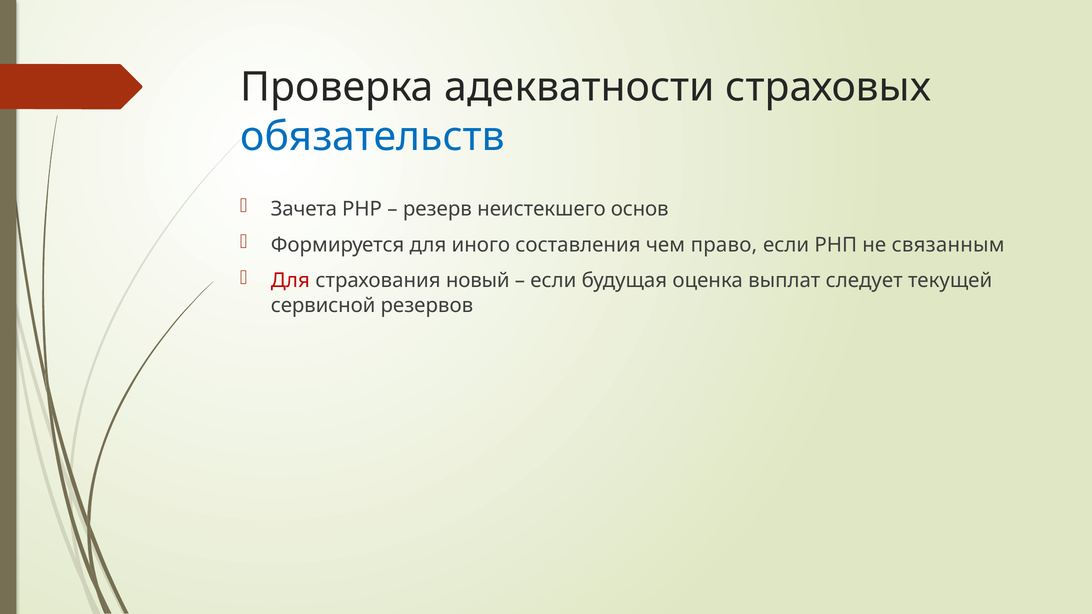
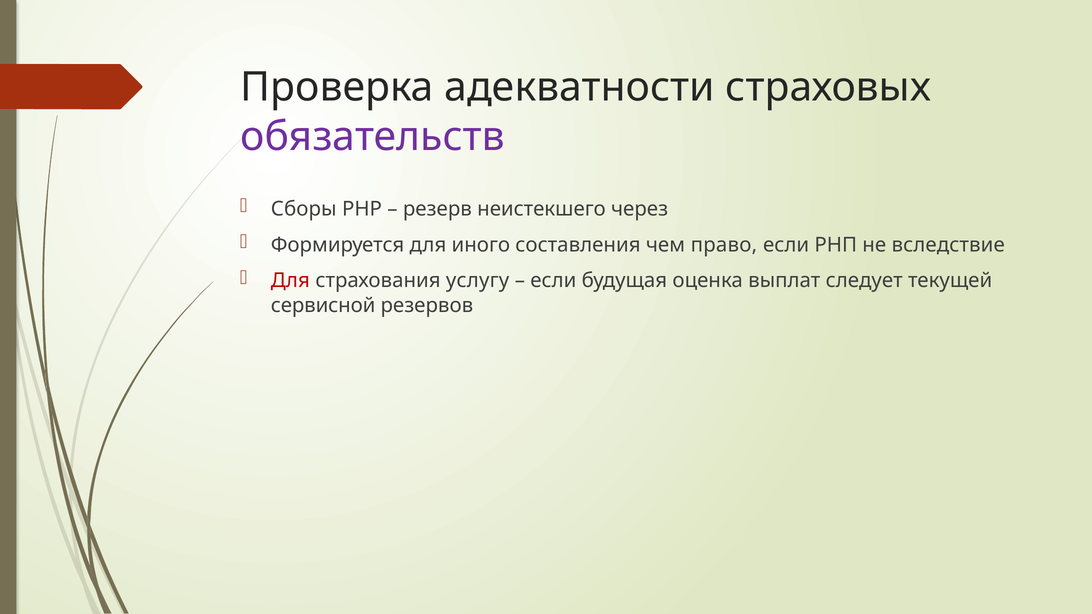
обязательств colour: blue -> purple
Зачета: Зачета -> Сборы
основ: основ -> через
связанным: связанным -> вследствие
новый: новый -> услугу
